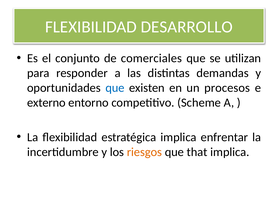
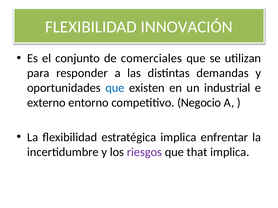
DESARROLLO: DESARROLLO -> INNOVACIÓN
procesos: procesos -> industrial
Scheme: Scheme -> Negocio
riesgos colour: orange -> purple
